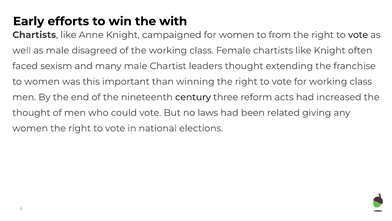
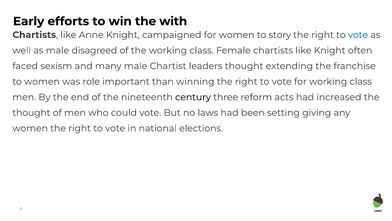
from: from -> story
vote at (358, 35) colour: black -> blue
this: this -> role
related: related -> setting
